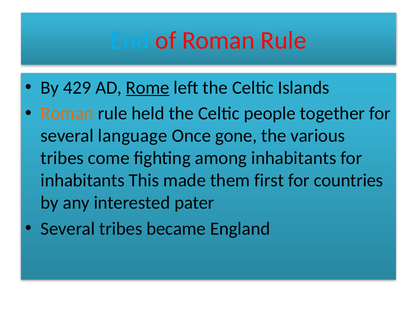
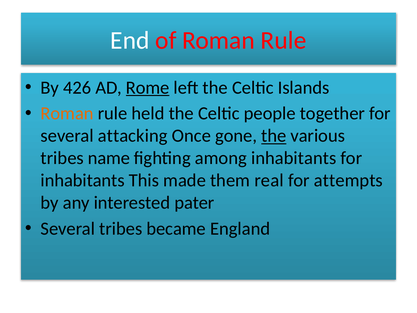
End colour: light blue -> white
429: 429 -> 426
language: language -> attacking
the at (274, 136) underline: none -> present
come: come -> name
first: first -> real
countries: countries -> attempts
